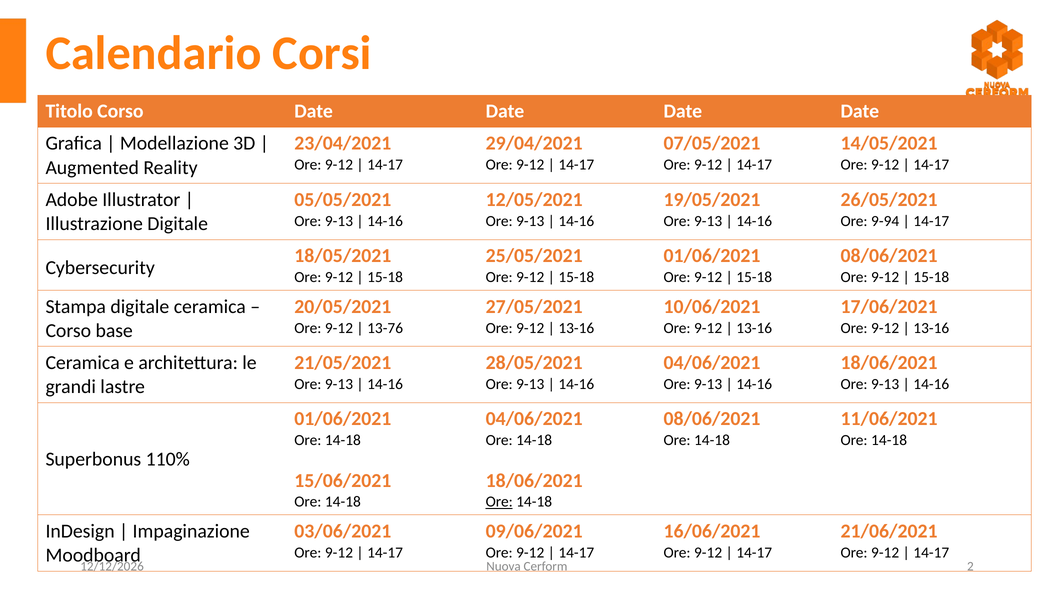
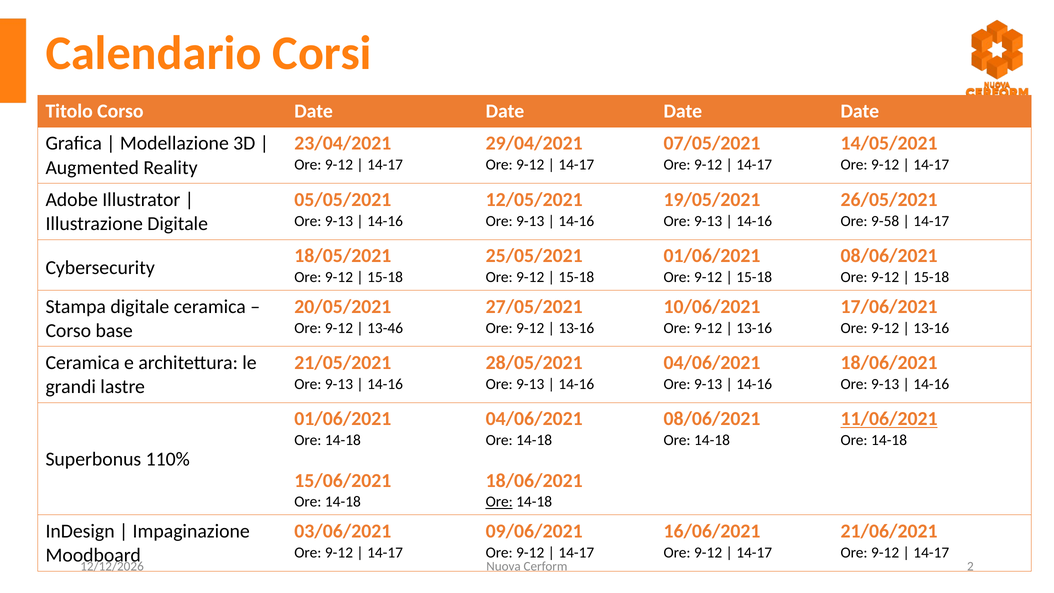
9-94: 9-94 -> 9-58
13-76: 13-76 -> 13-46
11/06/2021 underline: none -> present
